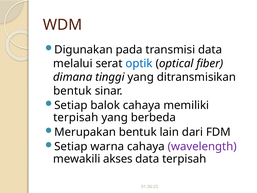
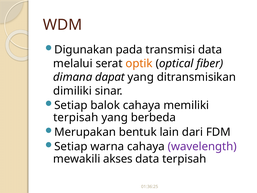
optik colour: blue -> orange
tinggi: tinggi -> dapat
bentuk at (72, 91): bentuk -> dimiliki
